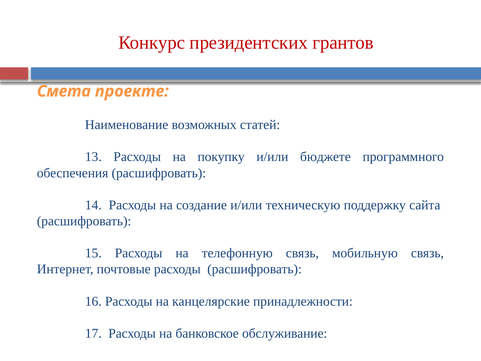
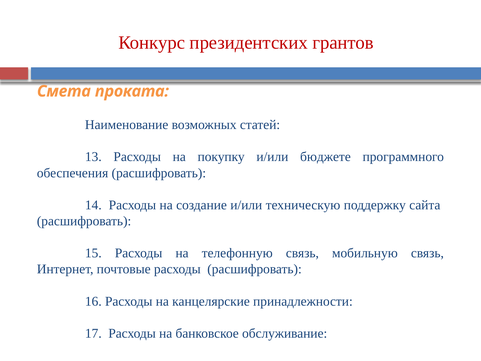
проекте: проекте -> проката
